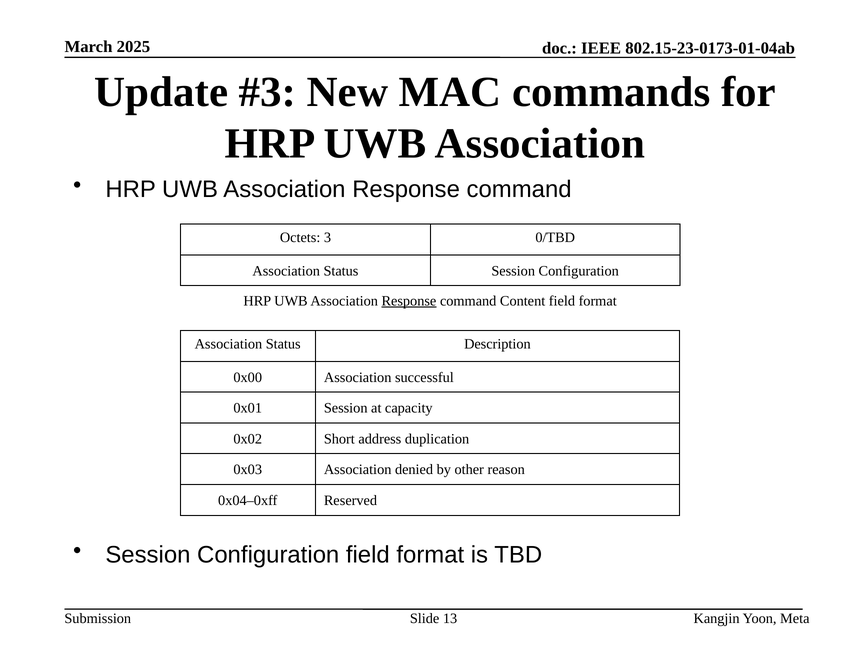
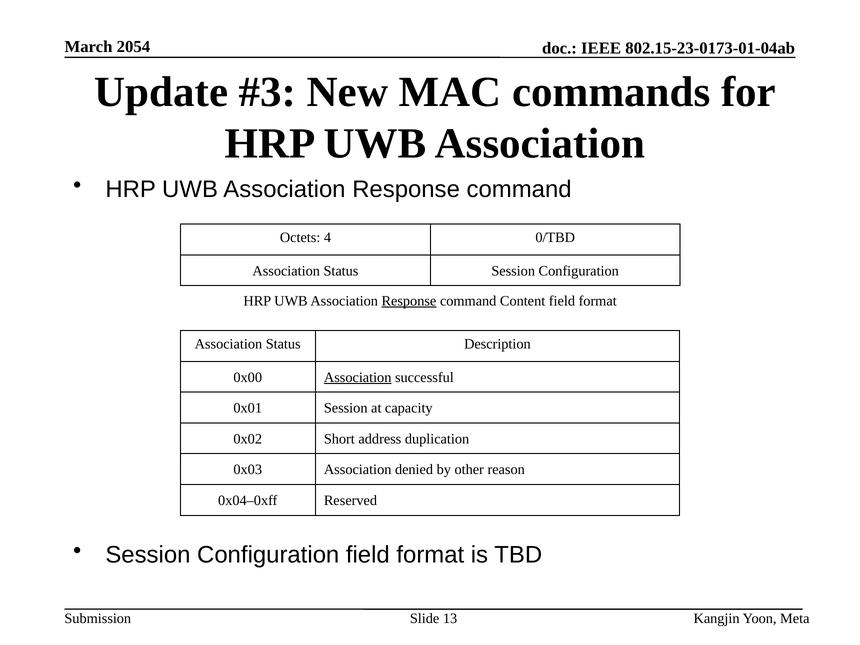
2025: 2025 -> 2054
3: 3 -> 4
Association at (358, 377) underline: none -> present
